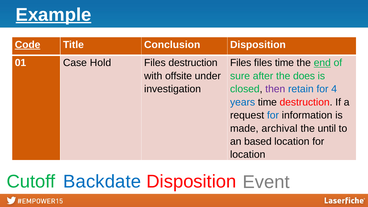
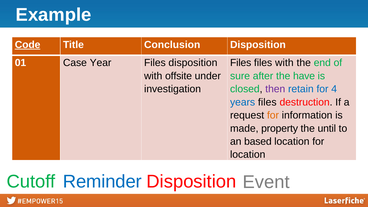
Example underline: present -> none
Hold: Hold -> Year
Files destruction: destruction -> disposition
files time: time -> with
end underline: present -> none
does: does -> have
years time: time -> files
for at (273, 115) colour: blue -> orange
archival: archival -> property
Backdate: Backdate -> Reminder
